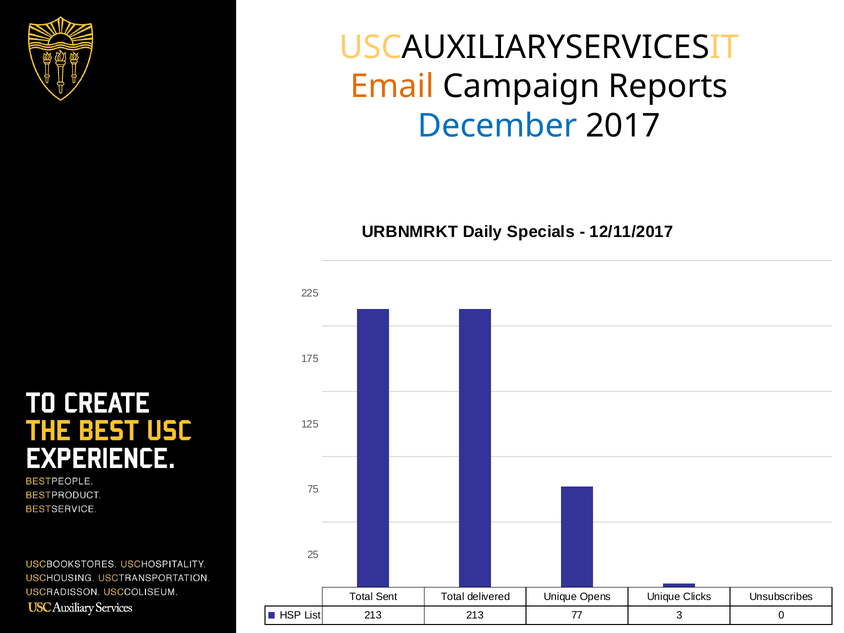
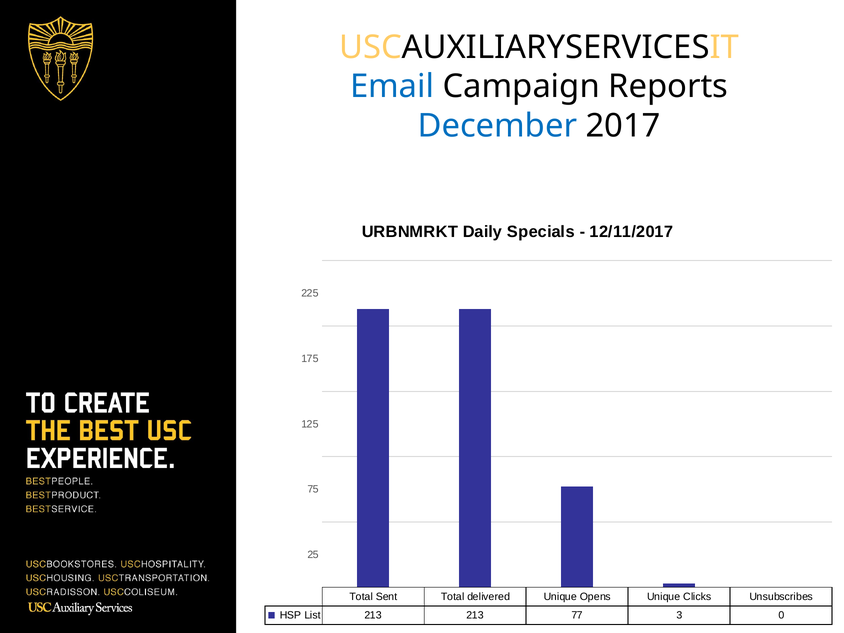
Email colour: orange -> blue
